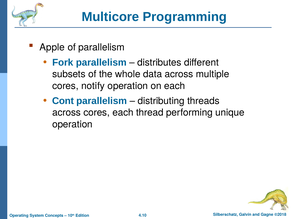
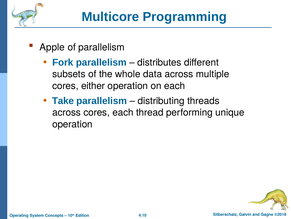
notify: notify -> either
Cont: Cont -> Take
